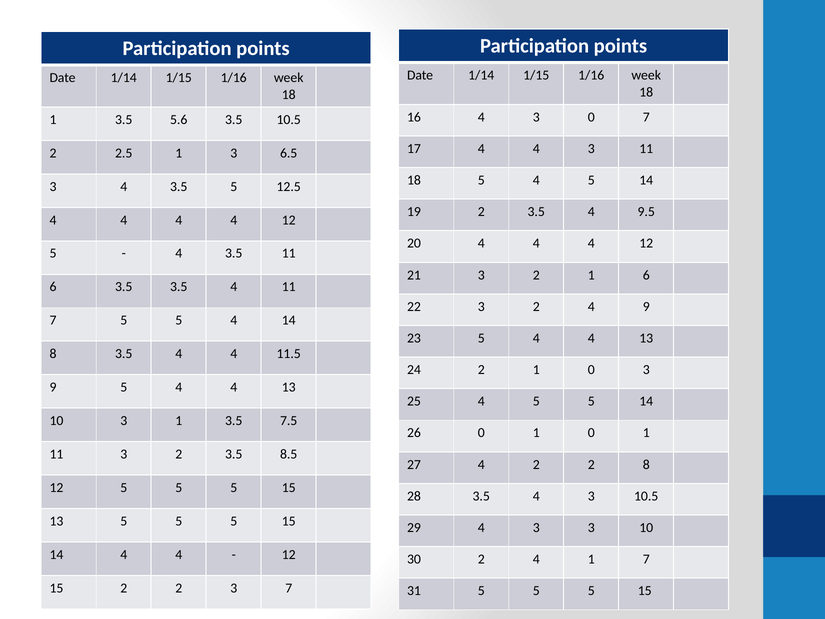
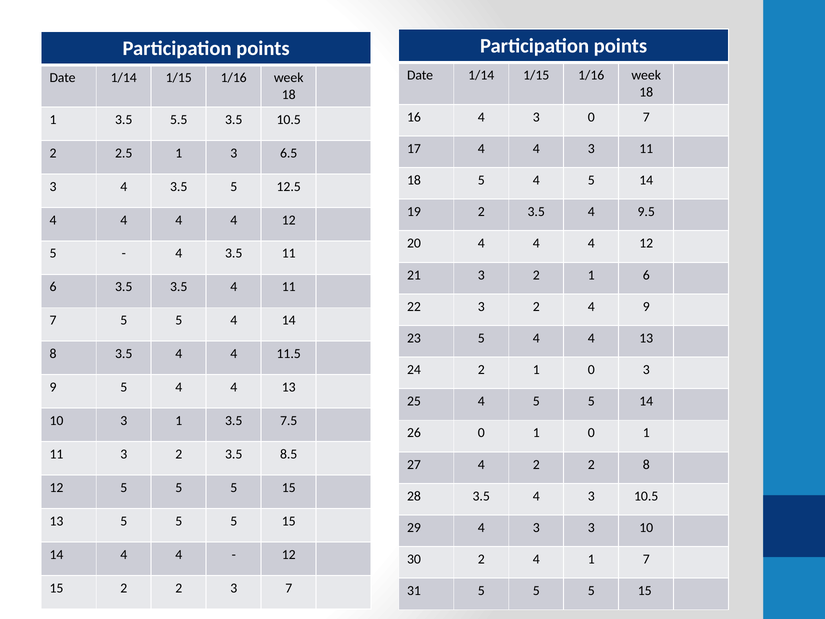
5.6: 5.6 -> 5.5
